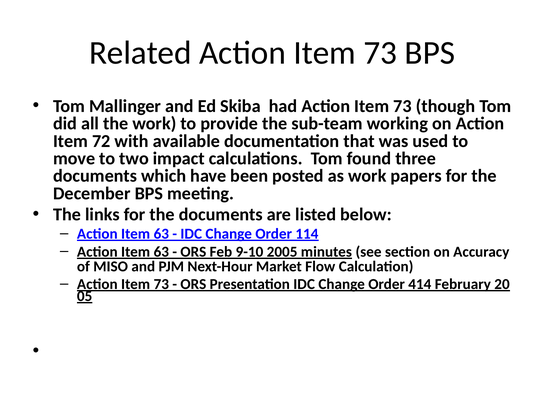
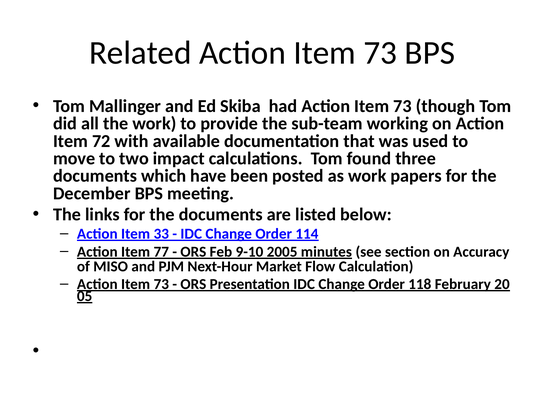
63 at (161, 234): 63 -> 33
63 at (161, 252): 63 -> 77
414: 414 -> 118
